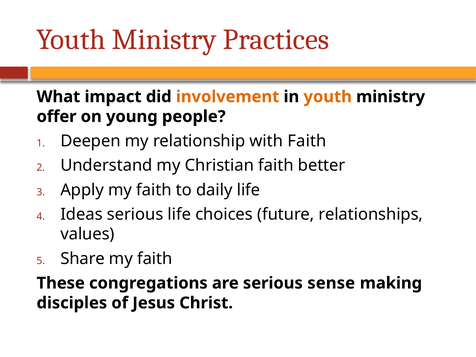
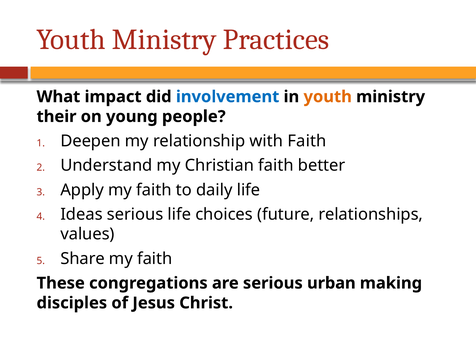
involvement colour: orange -> blue
offer: offer -> their
sense: sense -> urban
